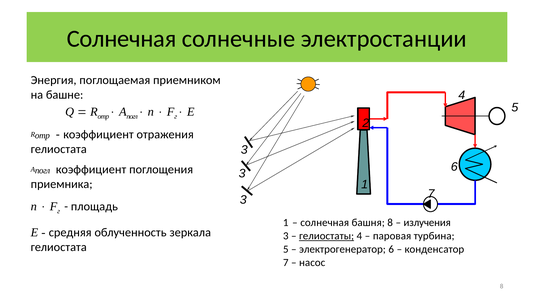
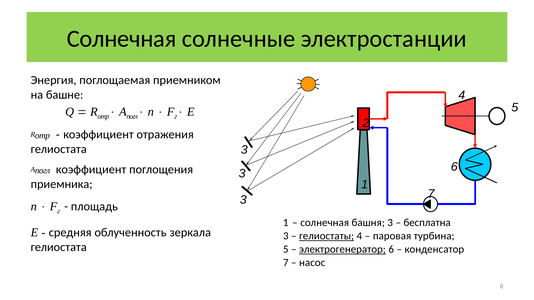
башня 8: 8 -> 3
излучения: излучения -> бесплатна
электрогенератор underline: none -> present
